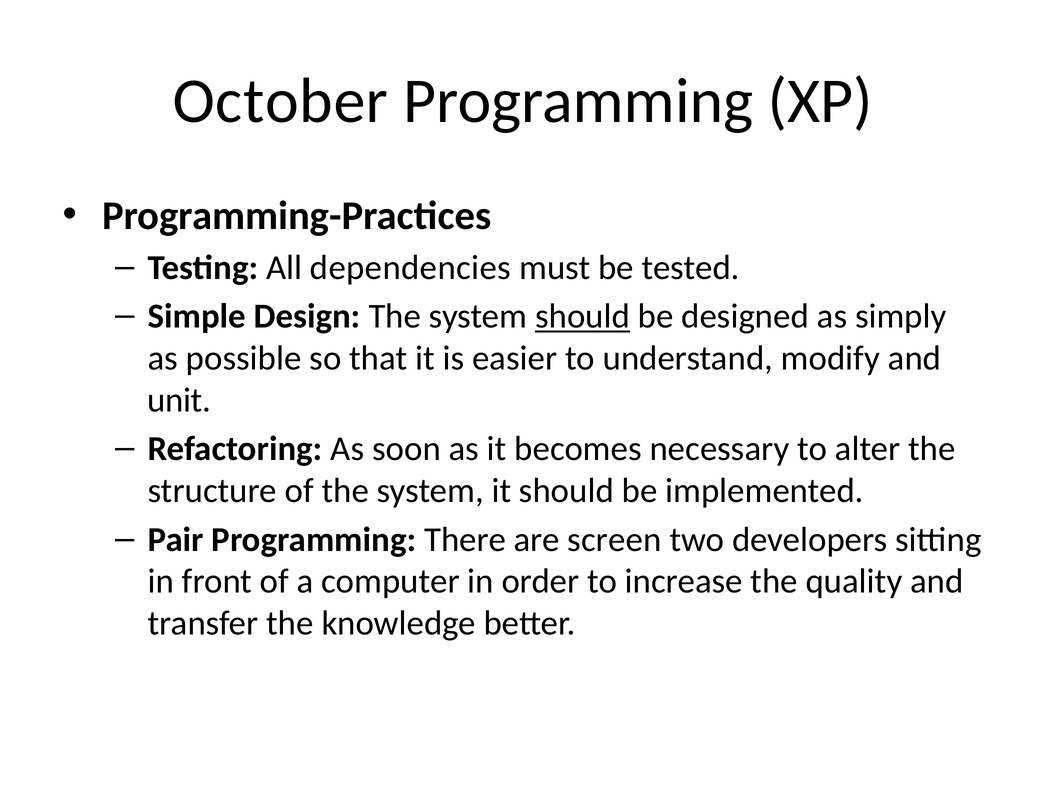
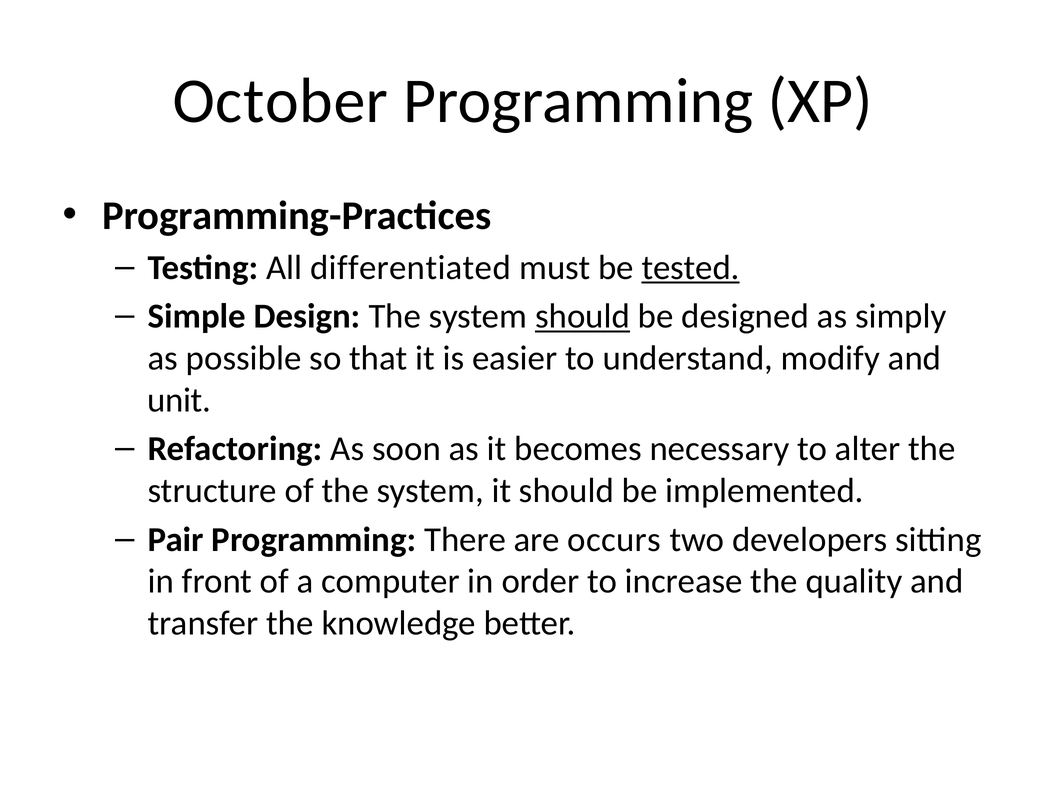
dependencies: dependencies -> differentiated
tested underline: none -> present
screen: screen -> occurs
